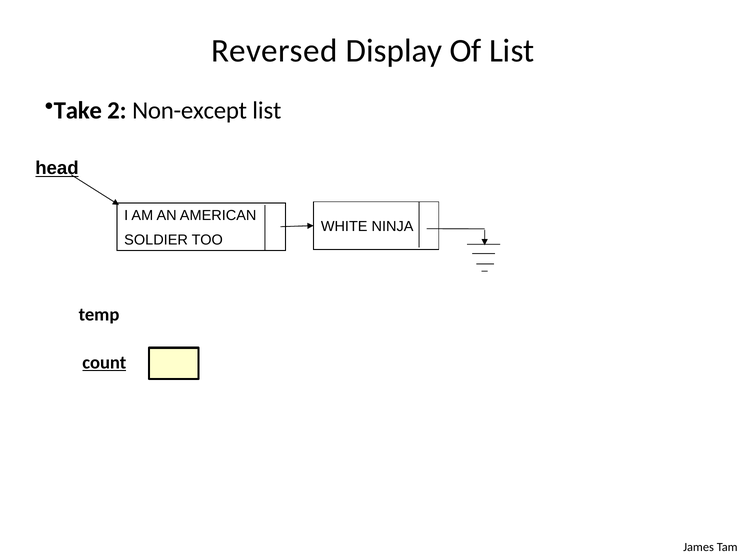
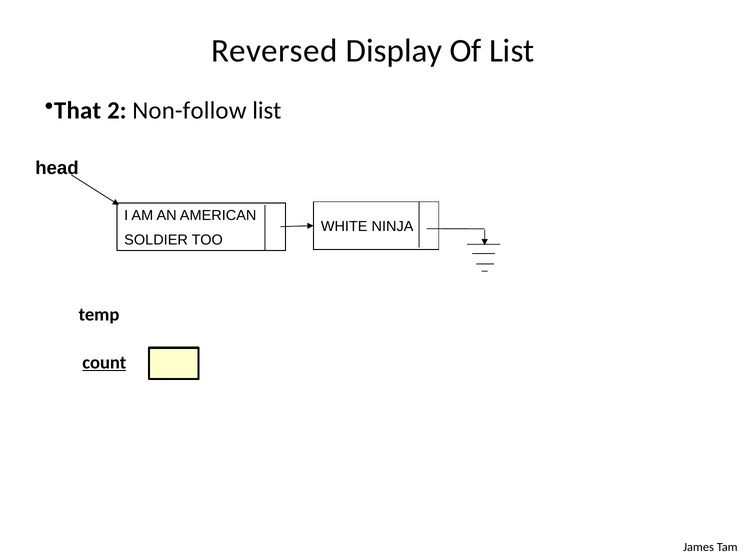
Take: Take -> That
Non-except: Non-except -> Non-follow
head underline: present -> none
